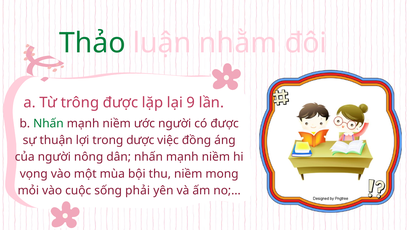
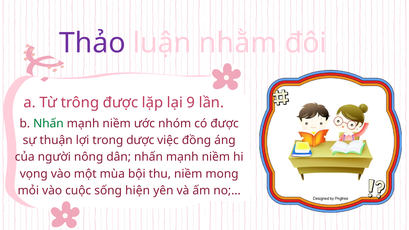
Thảo colour: green -> purple
ước người: người -> nhóm
phải: phải -> hiện
